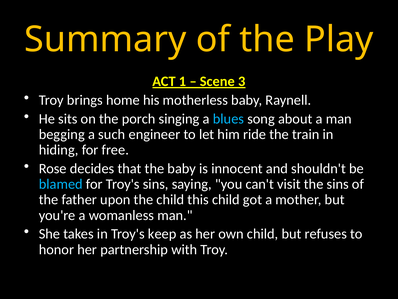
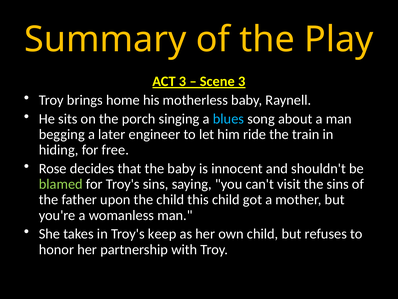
ACT 1: 1 -> 3
such: such -> later
blamed colour: light blue -> light green
